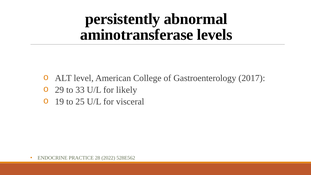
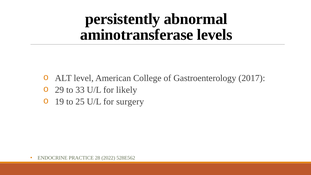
visceral: visceral -> surgery
